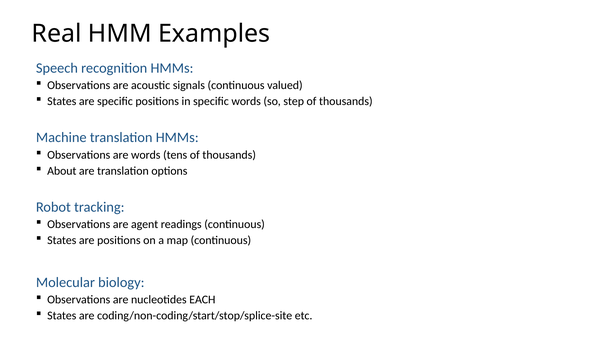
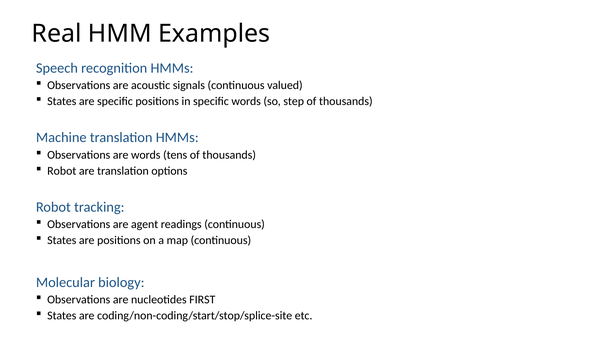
About at (62, 171): About -> Robot
EACH: EACH -> FIRST
